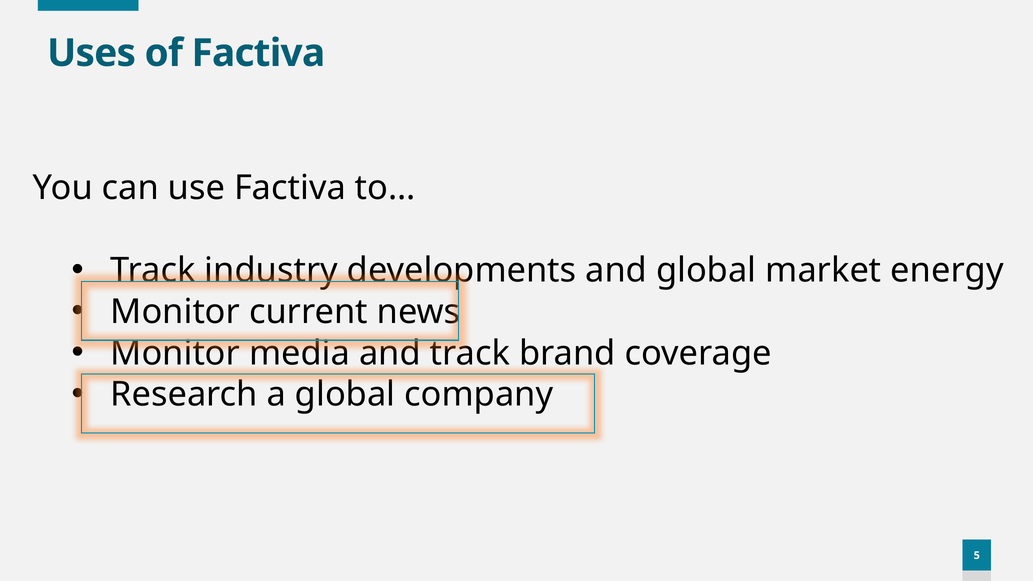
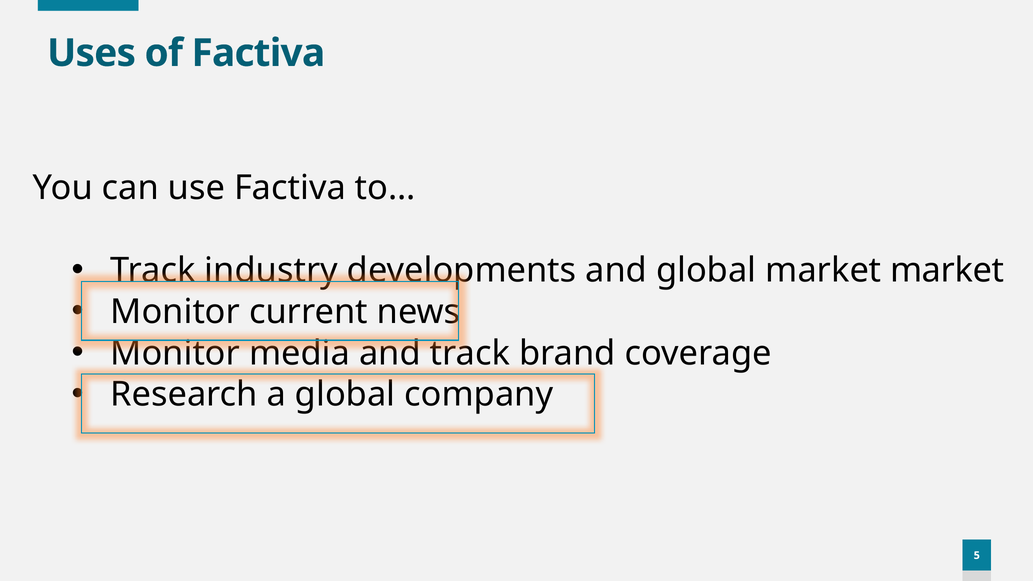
market energy: energy -> market
